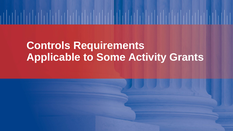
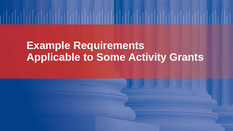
Controls: Controls -> Example
